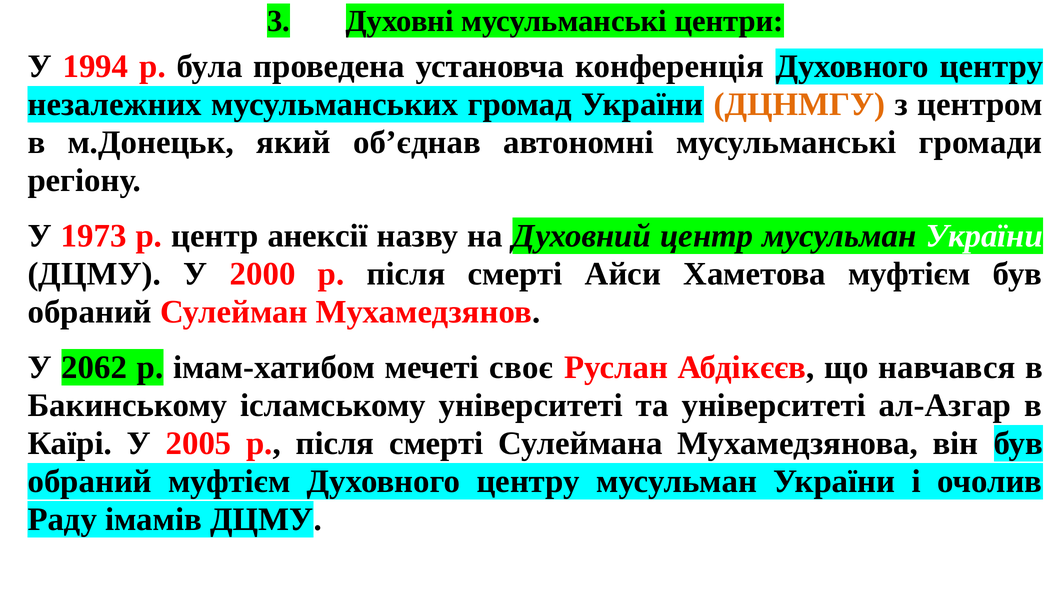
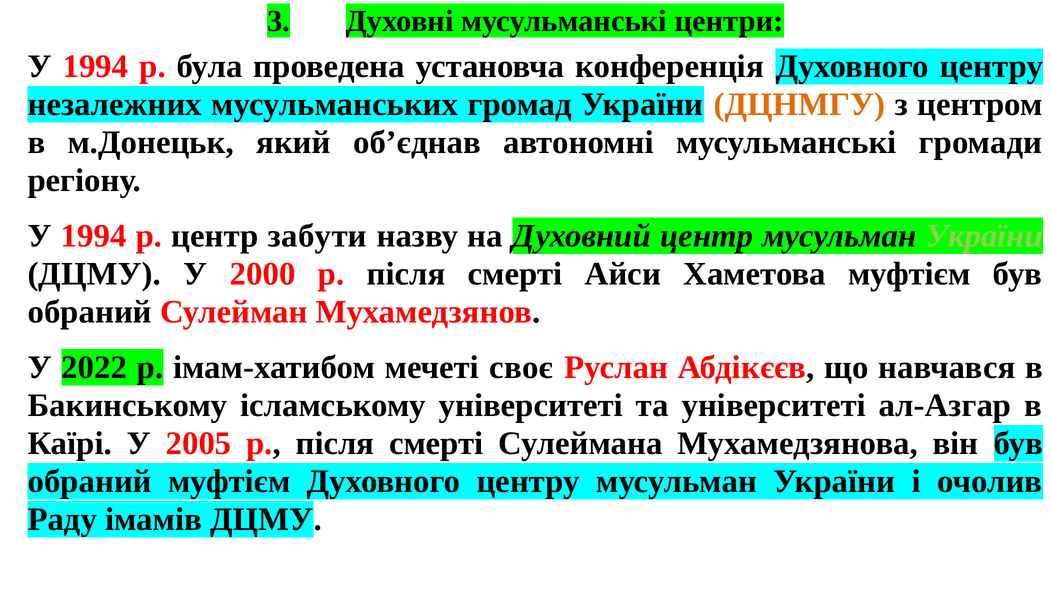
1973 at (94, 236): 1973 -> 1994
анексії: анексії -> забути
України at (984, 236) colour: white -> light green
2062: 2062 -> 2022
